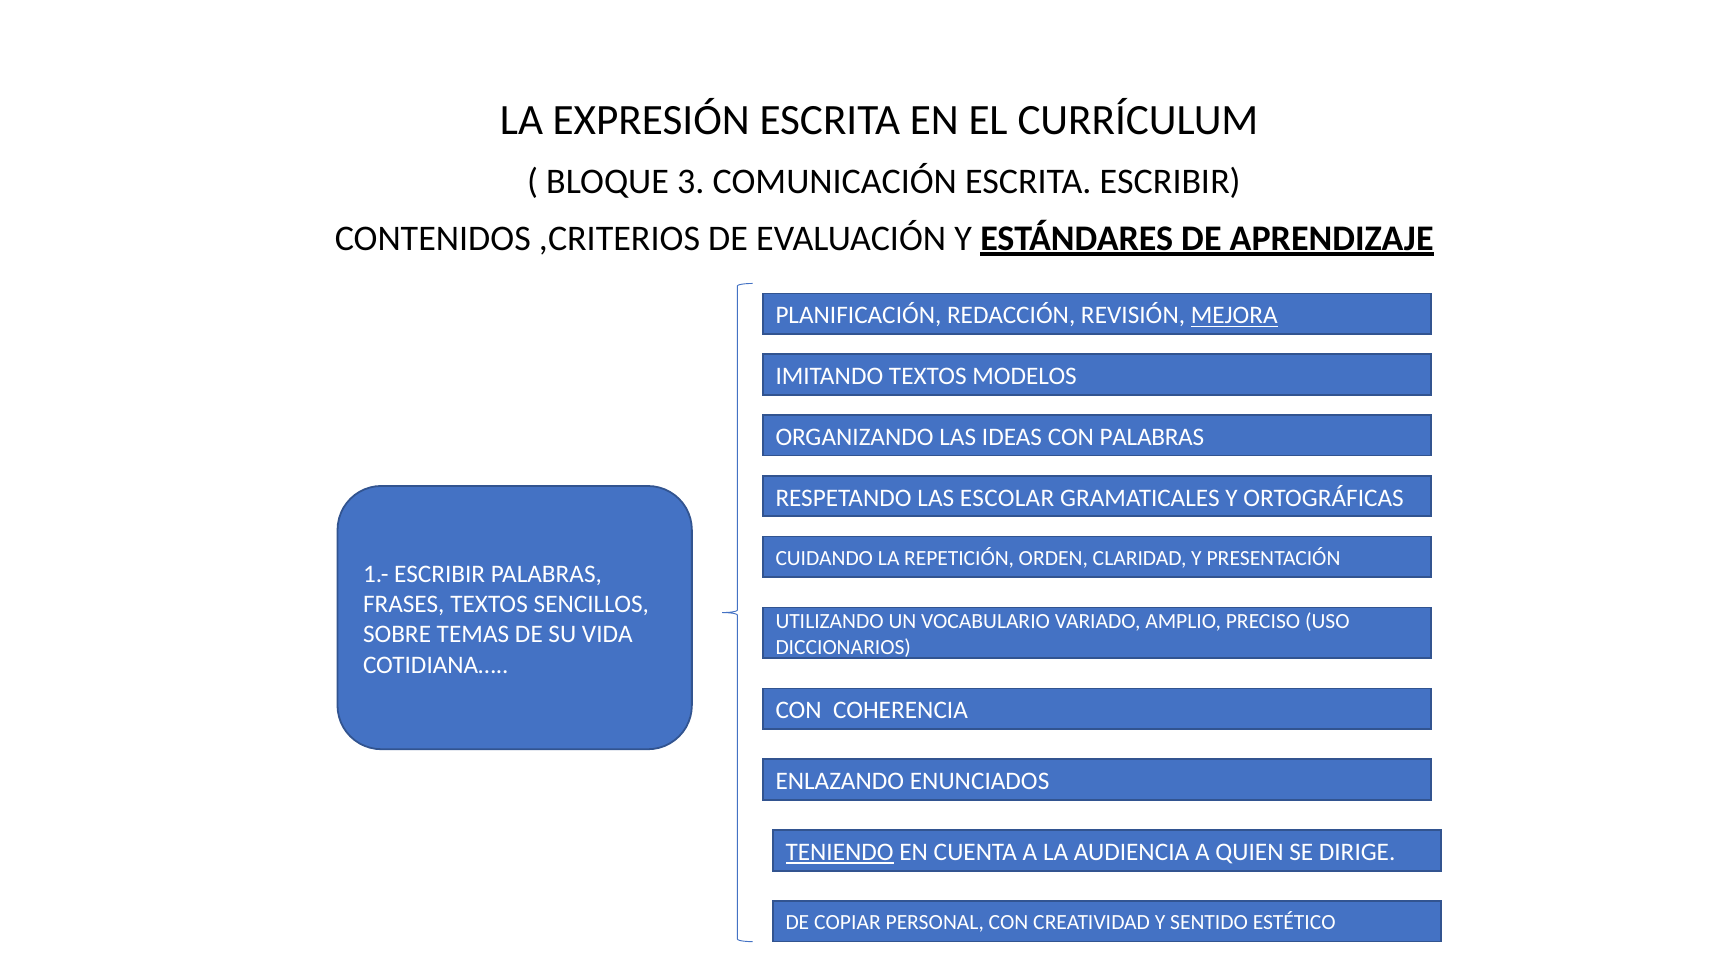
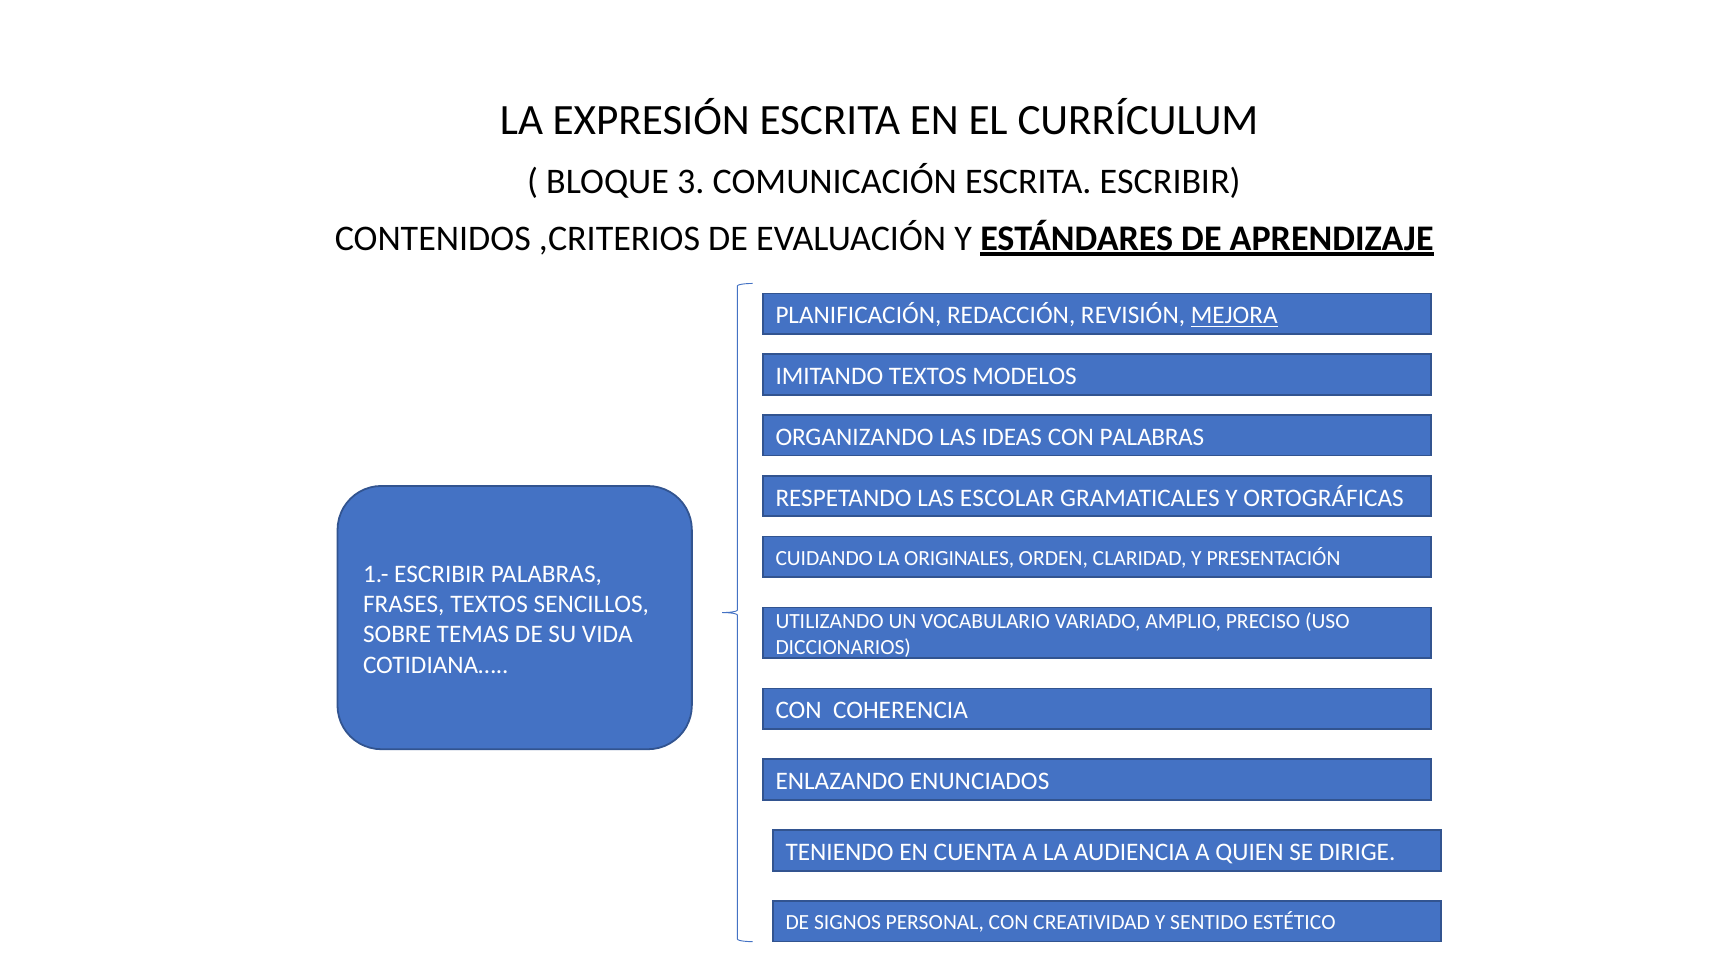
REPETICIÓN: REPETICIÓN -> ORIGINALES
TENIENDO underline: present -> none
COPIAR: COPIAR -> SIGNOS
